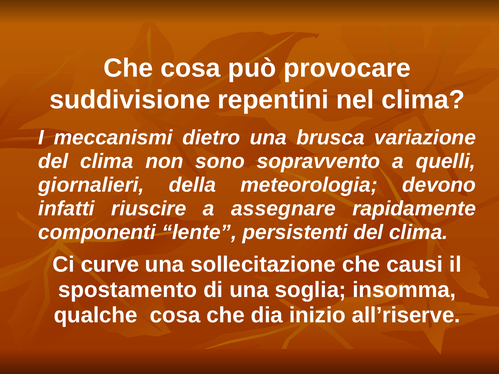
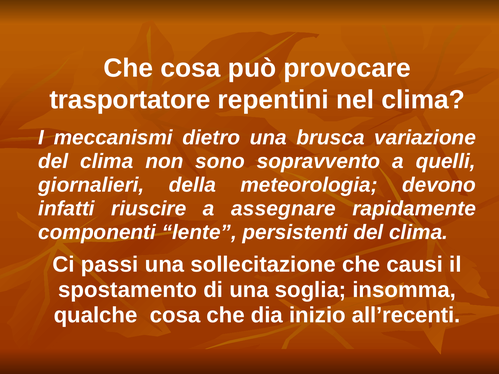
suddivisione: suddivisione -> trasportatore
curve: curve -> passi
all’riserve: all’riserve -> all’recenti
